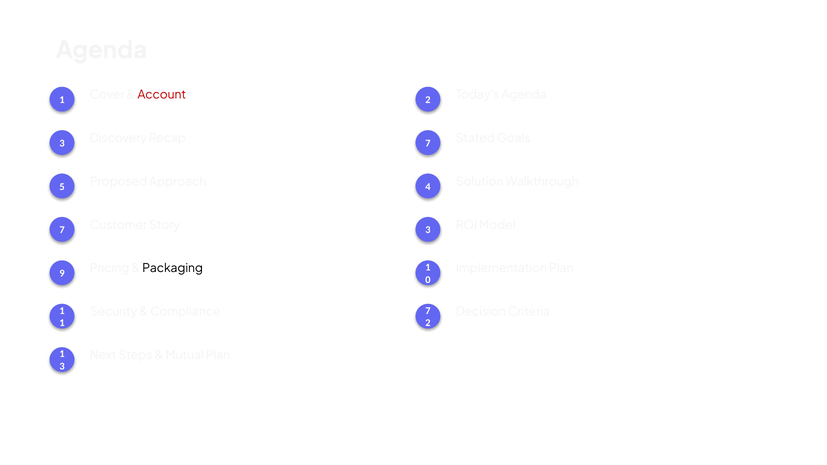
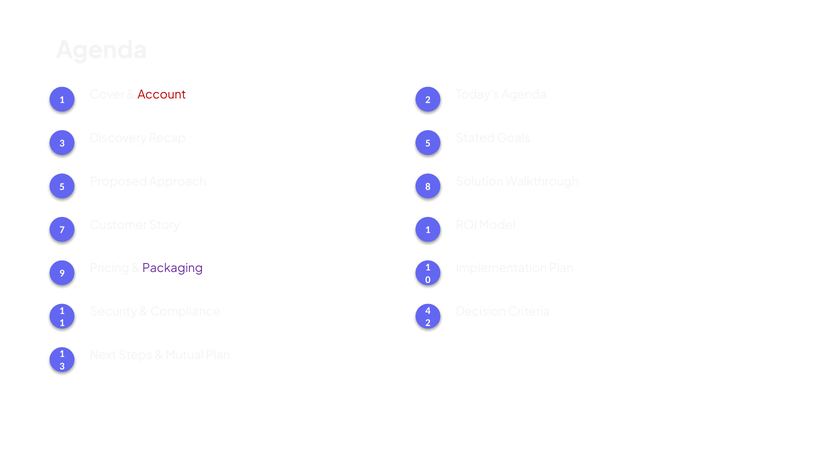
Recap 7: 7 -> 5
4: 4 -> 8
Story 3: 3 -> 1
Packaging colour: black -> purple
Compliance 7: 7 -> 4
